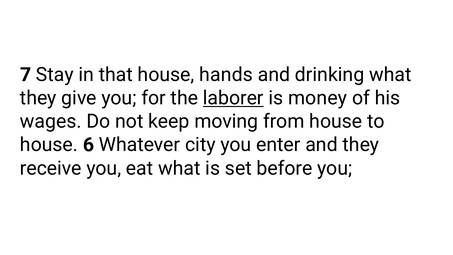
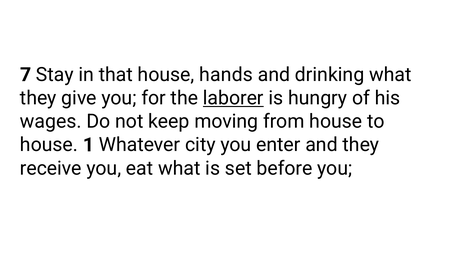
money: money -> hungry
6: 6 -> 1
